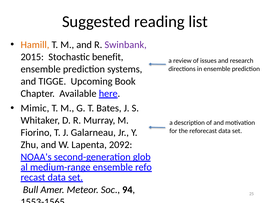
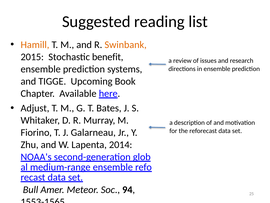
Swinbank colour: purple -> orange
Mimic: Mimic -> Adjust
2092: 2092 -> 2014
